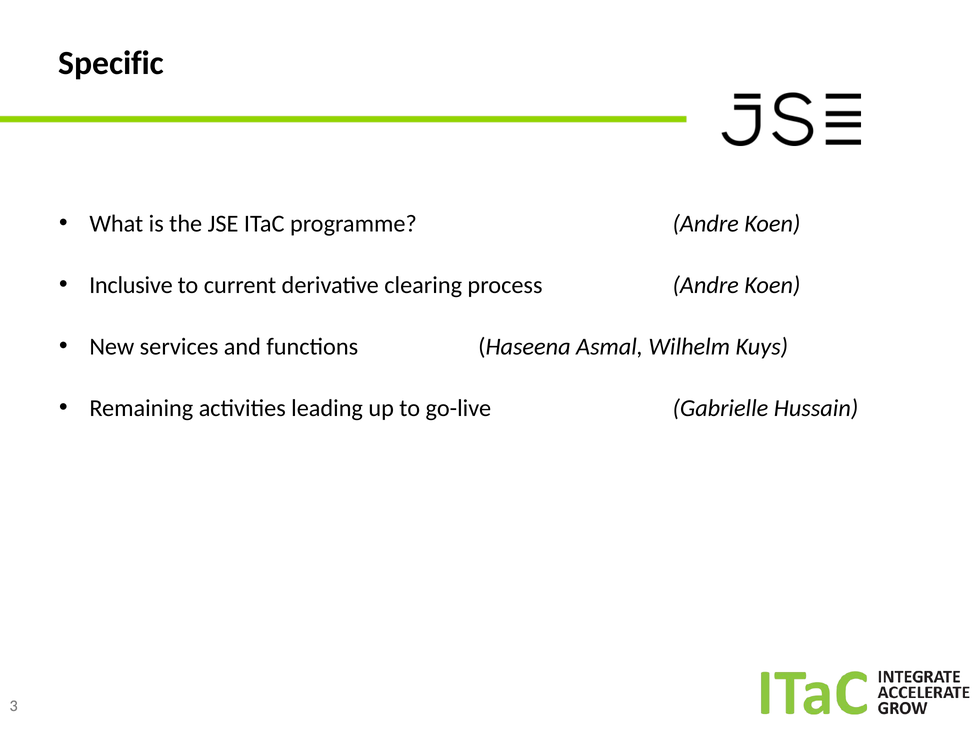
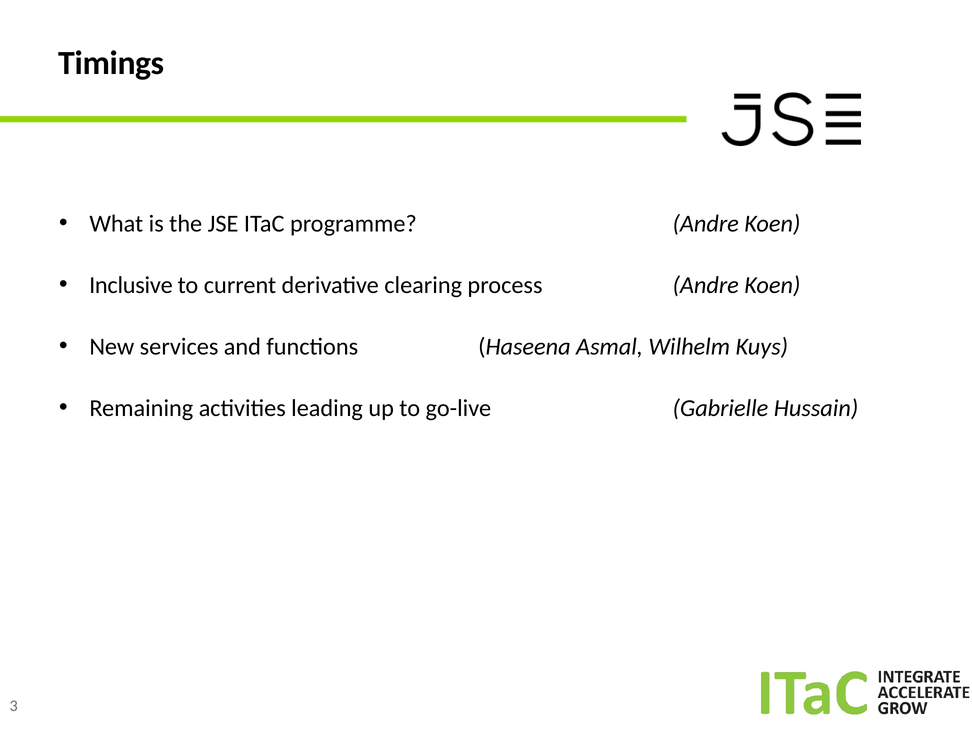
Specific: Specific -> Timings
